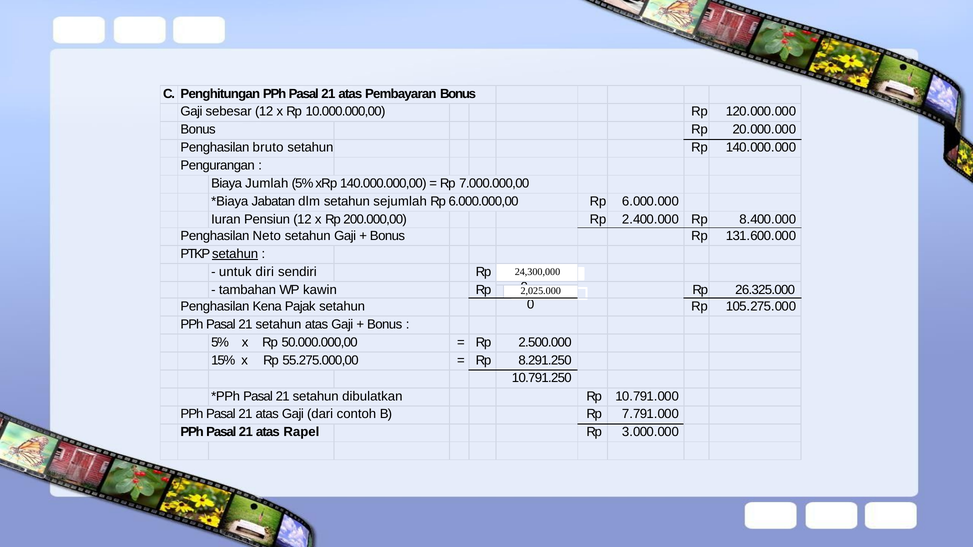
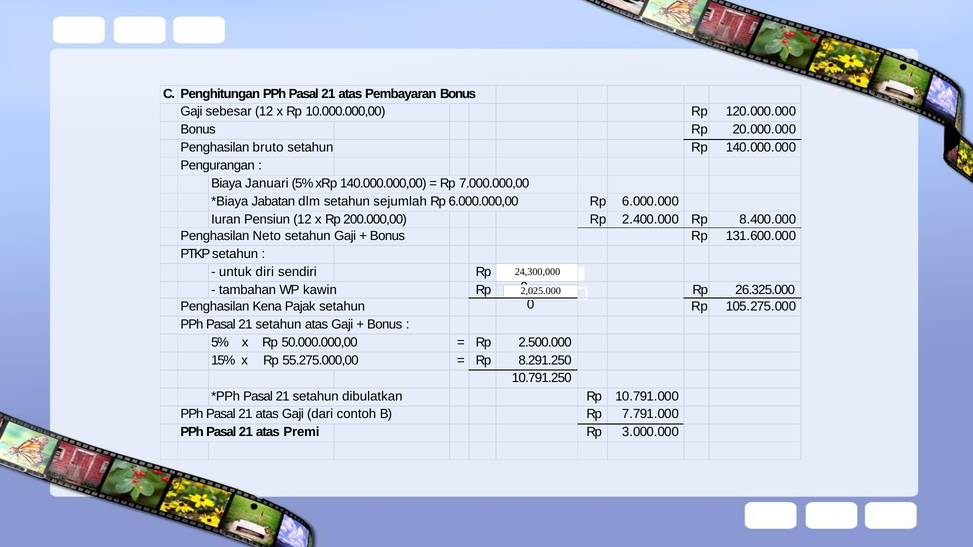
Jumlah: Jumlah -> Januari
setahun at (235, 254) underline: present -> none
Rapel: Rapel -> Premi
